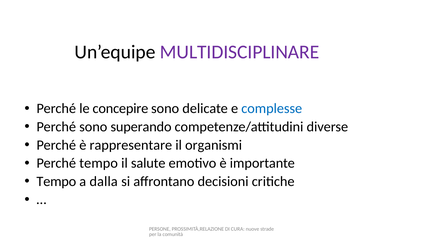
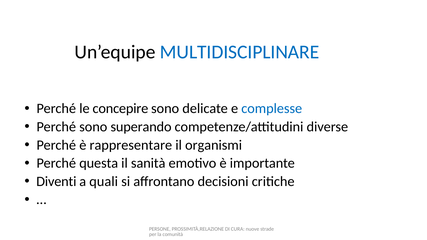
MULTIDISCIPLINARE colour: purple -> blue
Perché tempo: tempo -> questa
salute: salute -> sanità
Tempo at (56, 182): Tempo -> Diventi
dalla: dalla -> quali
